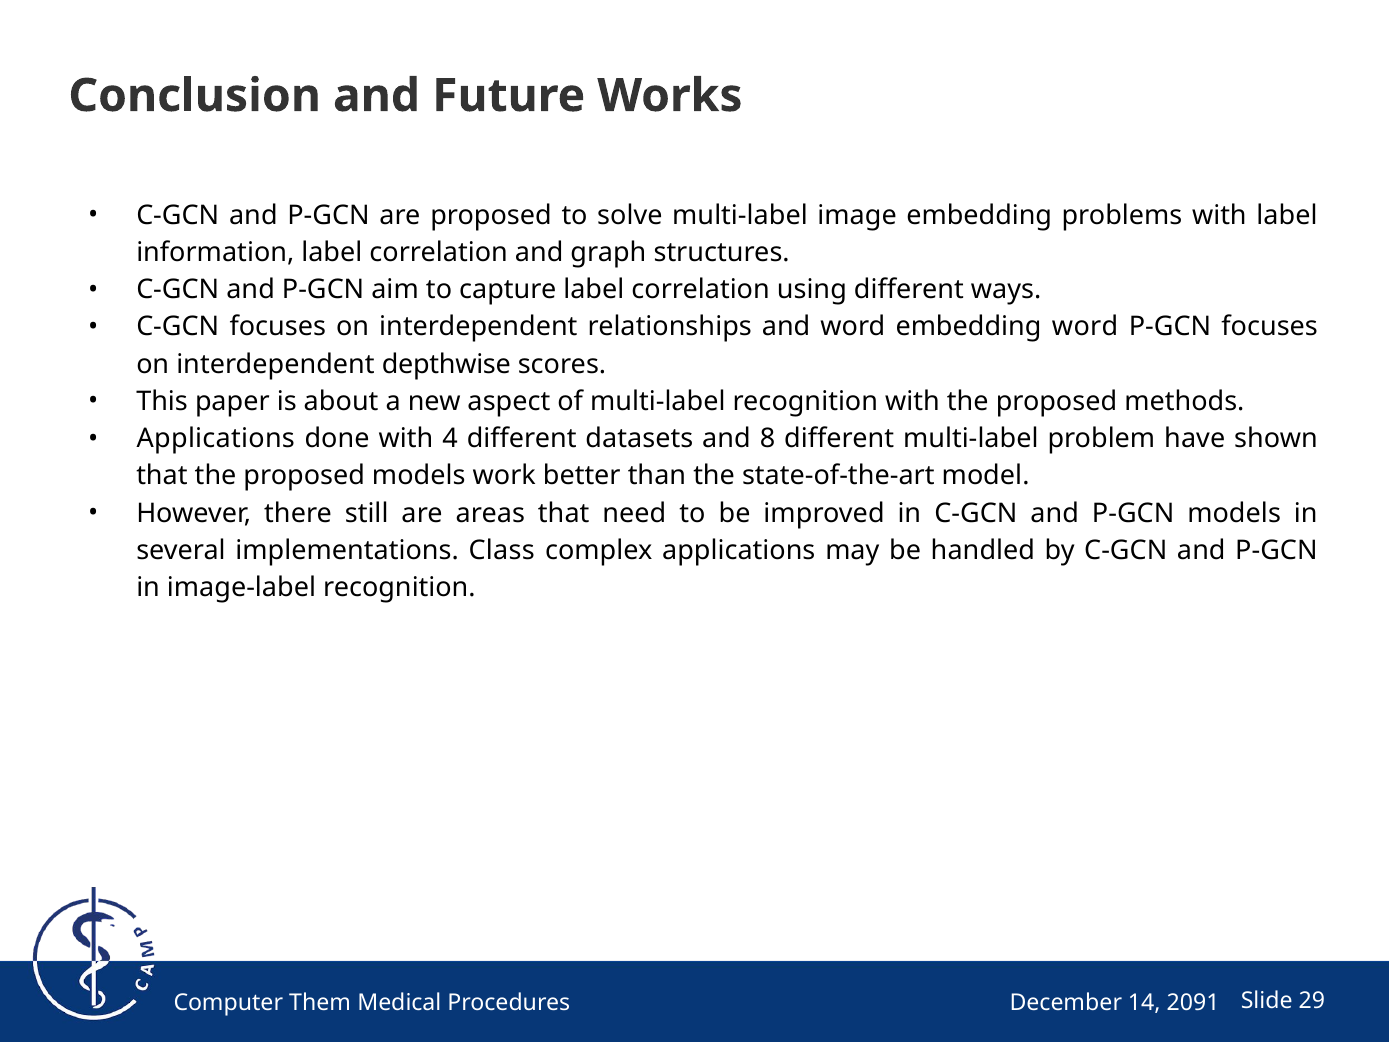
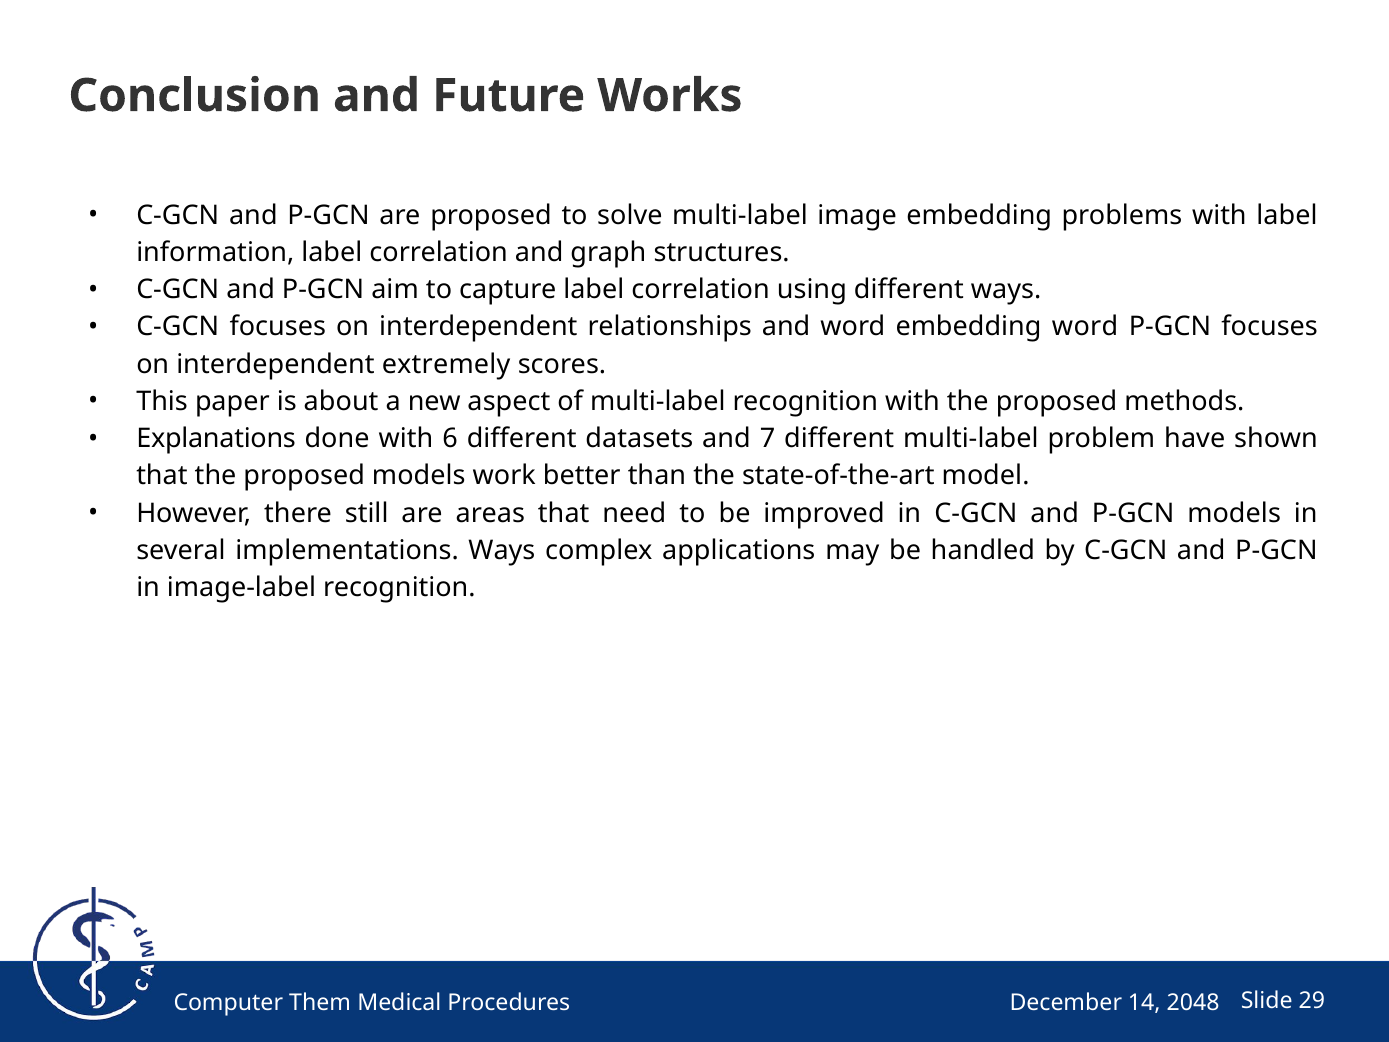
depthwise: depthwise -> extremely
Applications at (216, 439): Applications -> Explanations
4: 4 -> 6
8: 8 -> 7
implementations Class: Class -> Ways
2091: 2091 -> 2048
